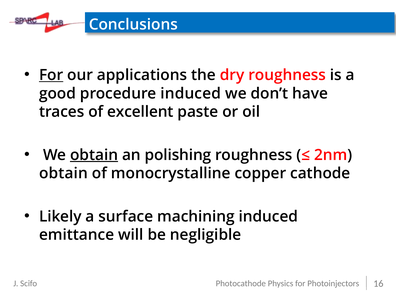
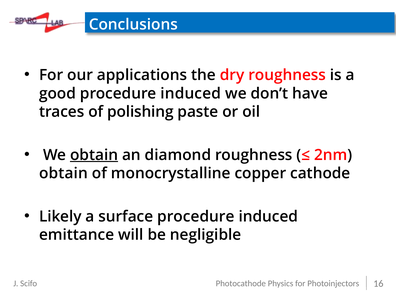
For at (51, 75) underline: present -> none
excellent: excellent -> polishing
polishing: polishing -> diamond
surface machining: machining -> procedure
